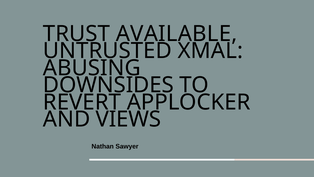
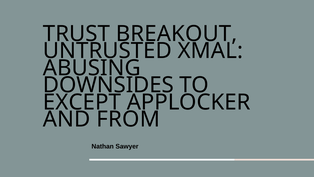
AVAILABLE: AVAILABLE -> BREAKOUT
REVERT: REVERT -> EXCEPT
VIEWS: VIEWS -> FROM
